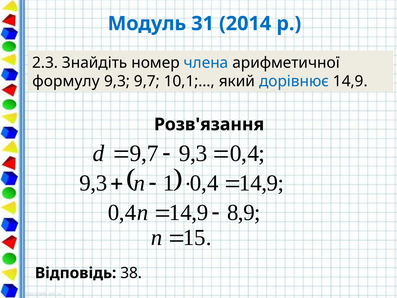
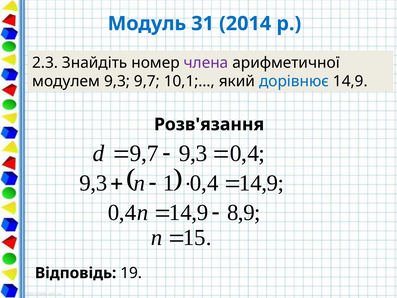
члена colour: blue -> purple
формулу: формулу -> модулем
38: 38 -> 19
